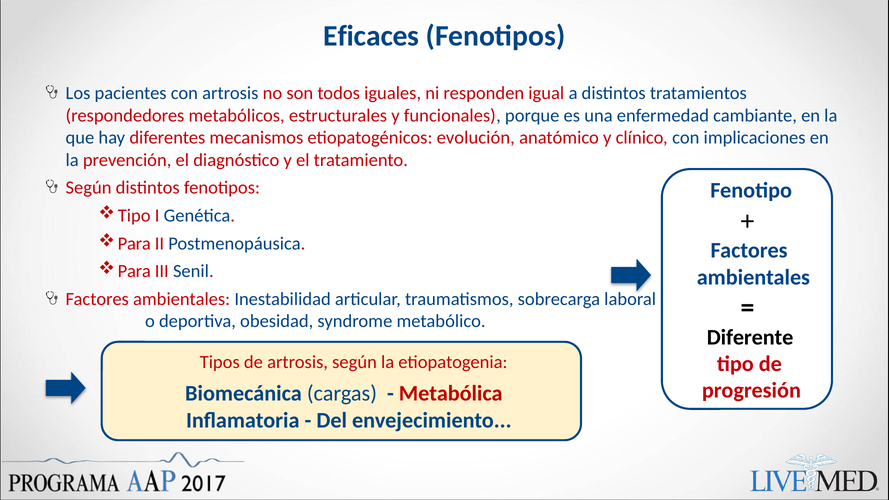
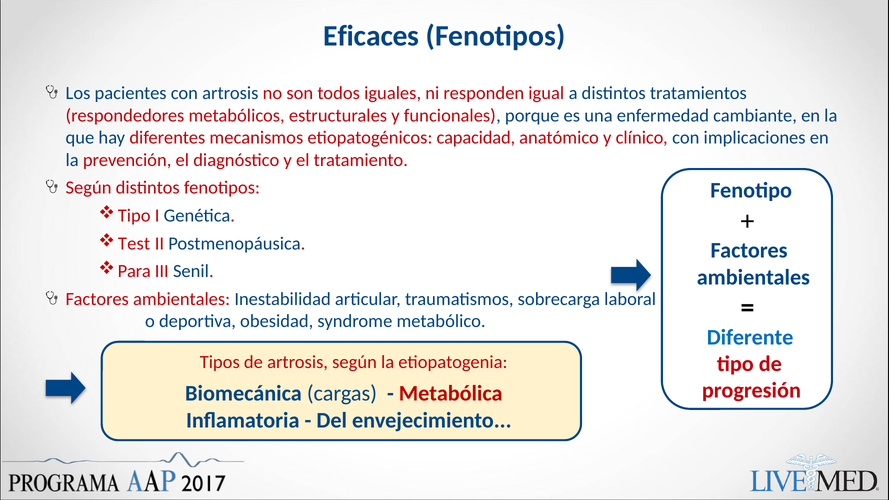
evolución: evolución -> capacidad
Para at (134, 243): Para -> Test
Diferente colour: black -> blue
